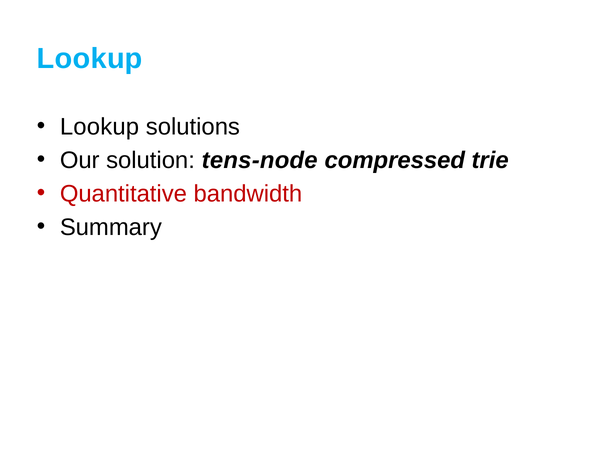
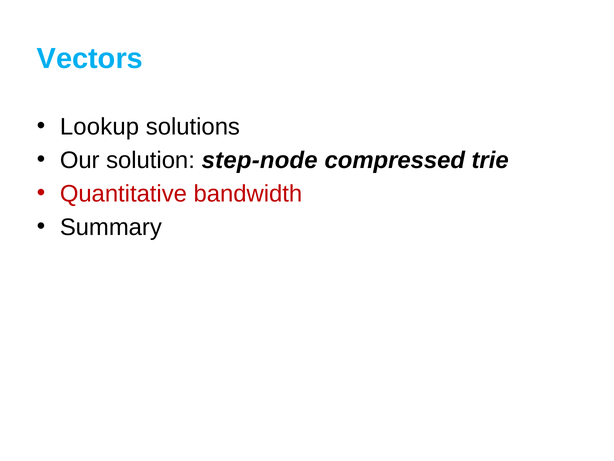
Lookup at (90, 59): Lookup -> Vectors
tens-node: tens-node -> step-node
